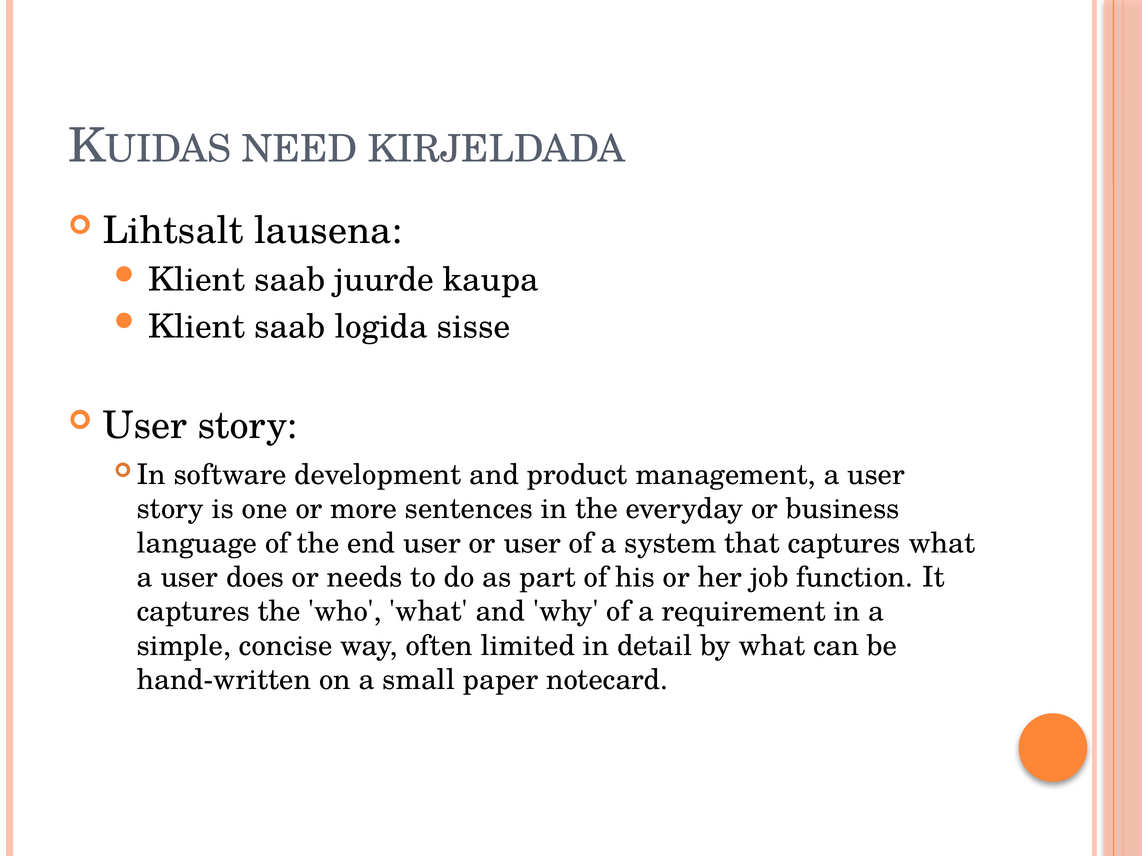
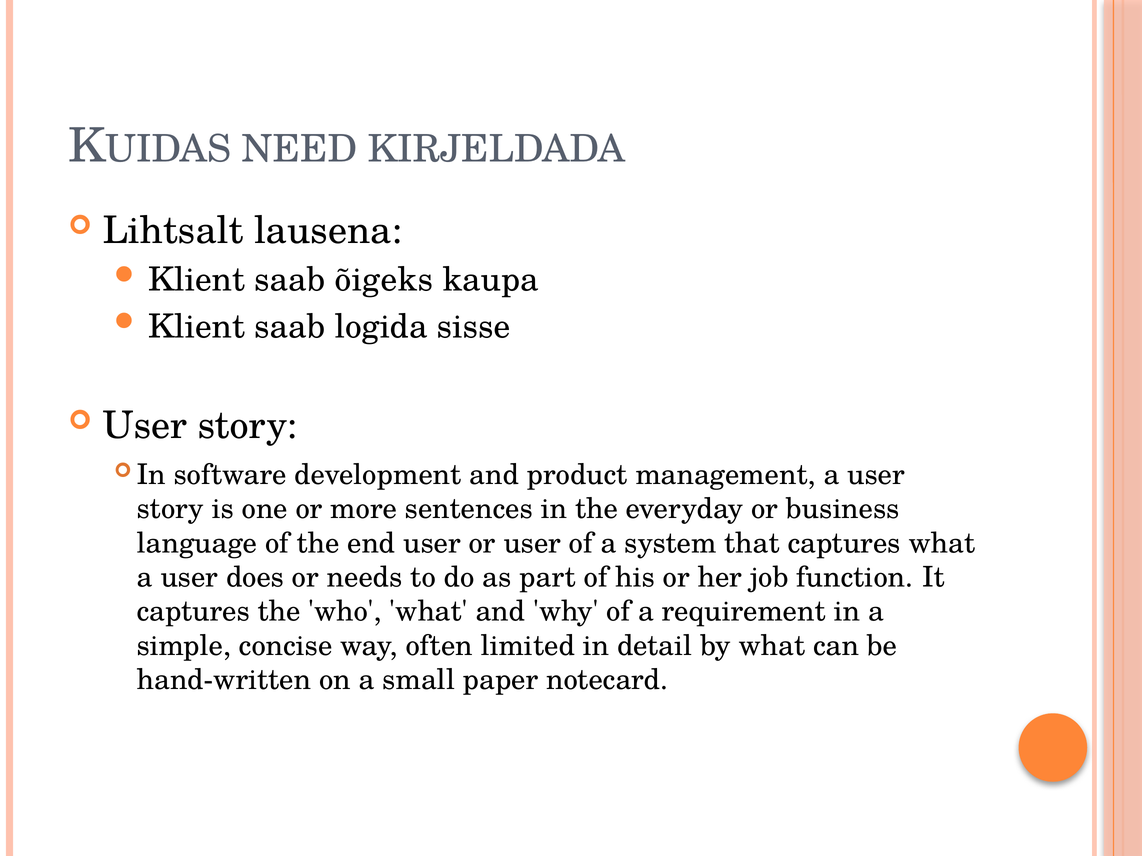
juurde: juurde -> õigeks
